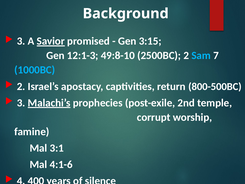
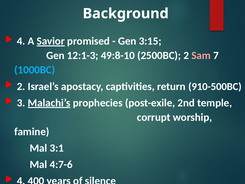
3 at (21, 41): 3 -> 4
Sam colour: light blue -> pink
800-500BC: 800-500BC -> 910-500BC
4:1-6: 4:1-6 -> 4:7-6
